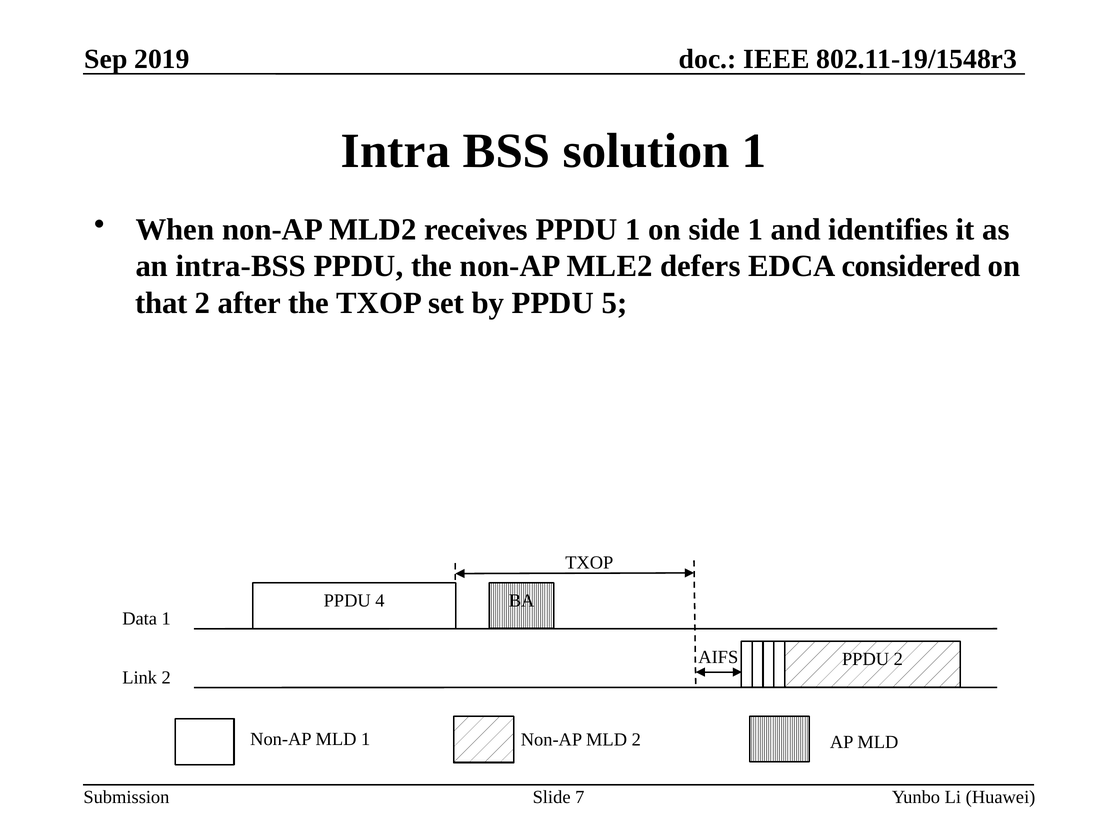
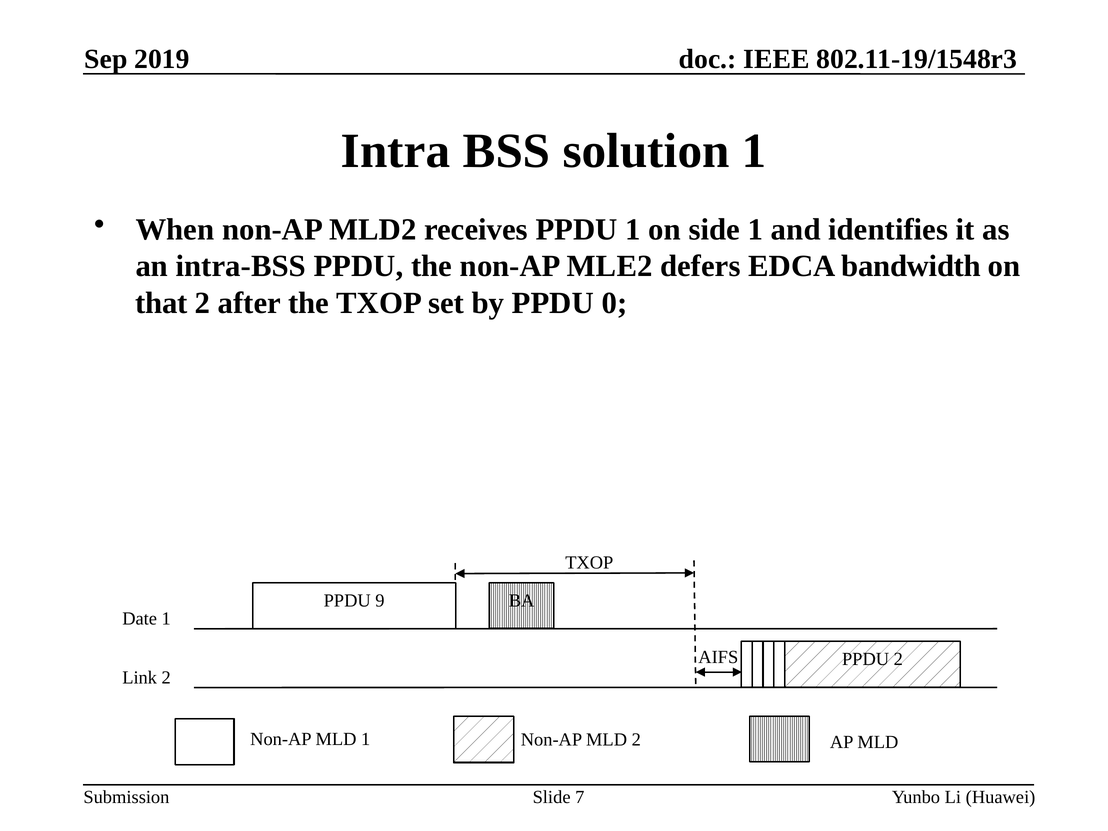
considered: considered -> bandwidth
5: 5 -> 0
4: 4 -> 9
Data: Data -> Date
